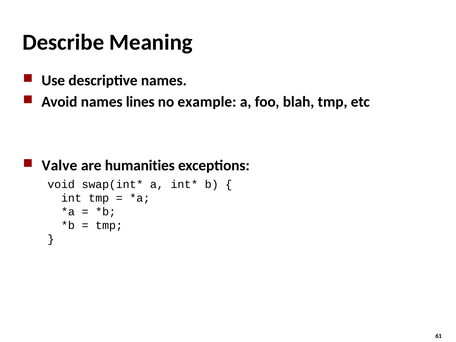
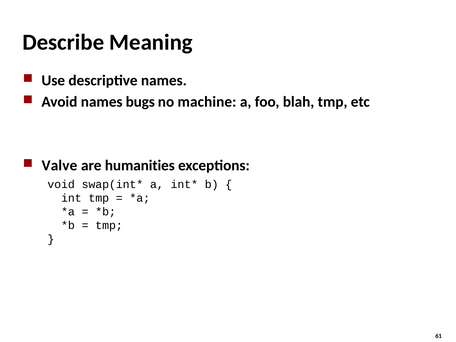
lines: lines -> bugs
example: example -> machine
